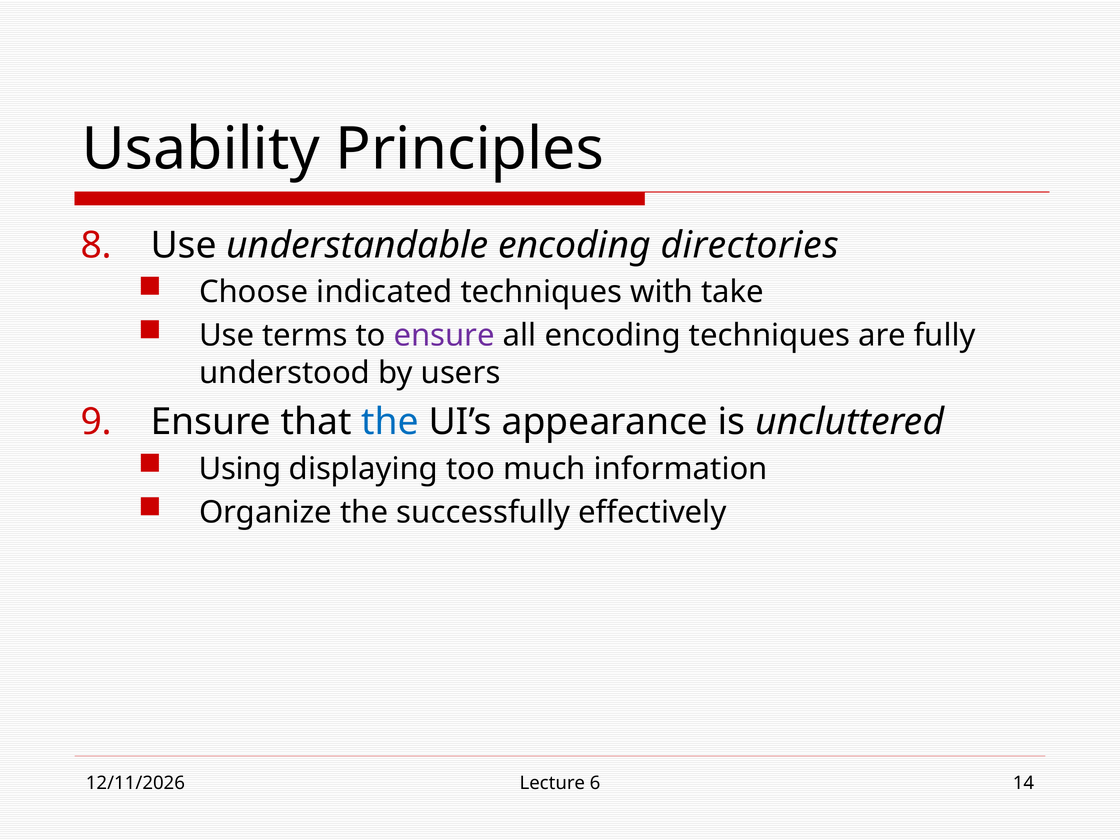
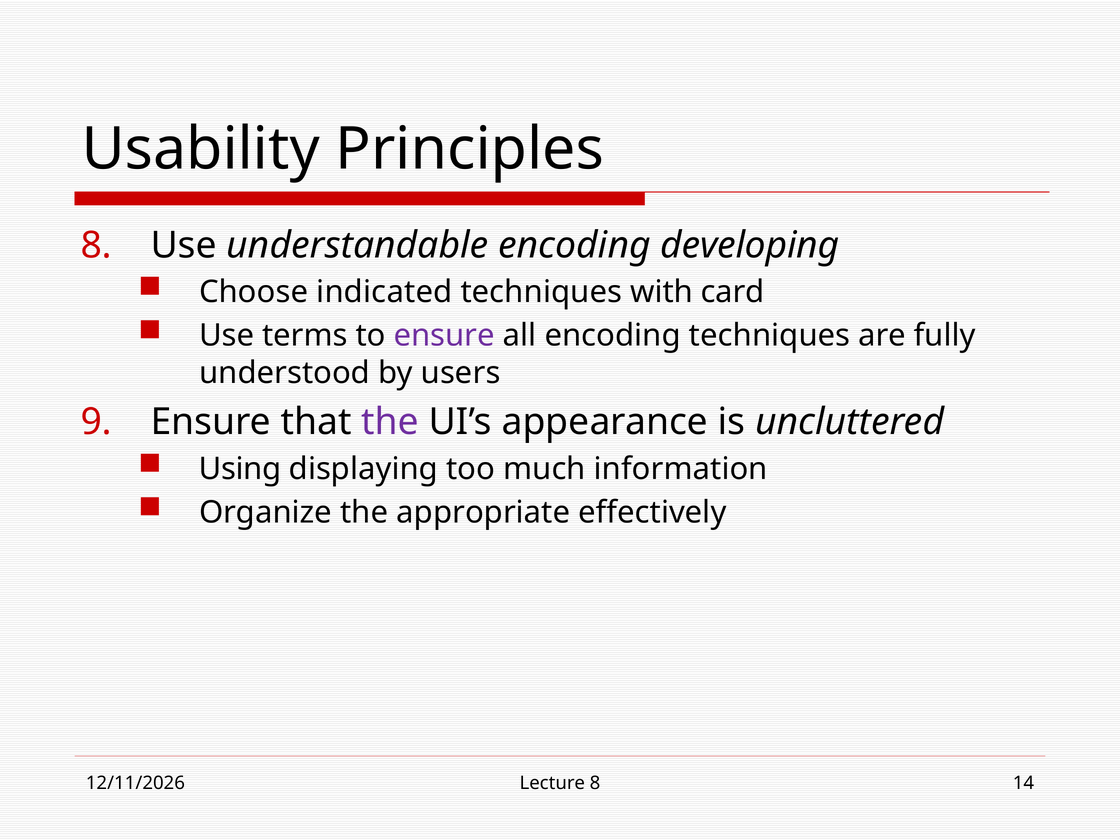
directories: directories -> developing
take: take -> card
the at (390, 422) colour: blue -> purple
successfully: successfully -> appropriate
Lecture 6: 6 -> 8
